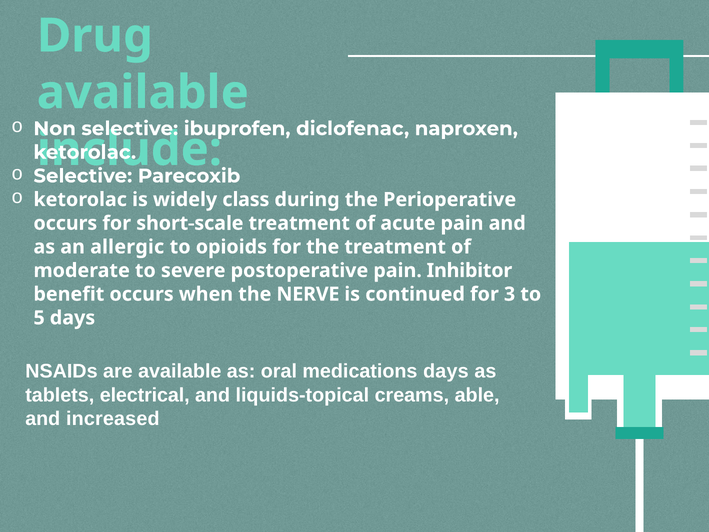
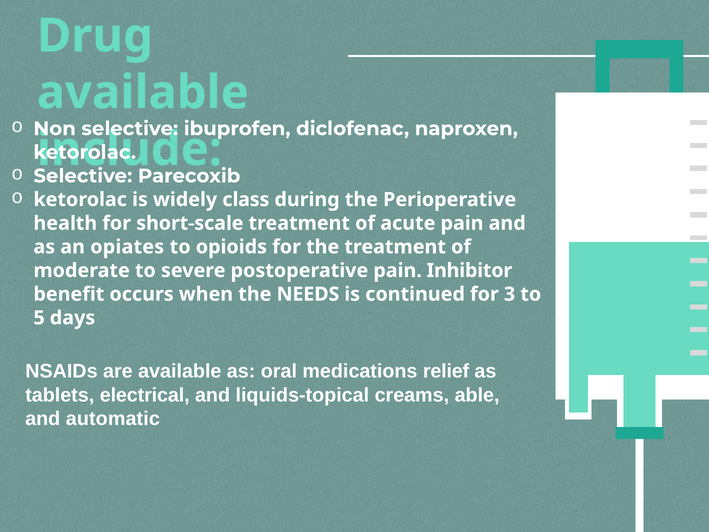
occurs at (65, 223): occurs -> health
allergic: allergic -> opiates
NERVE: NERVE -> NEEDS
medications days: days -> relief
increased: increased -> automatic
